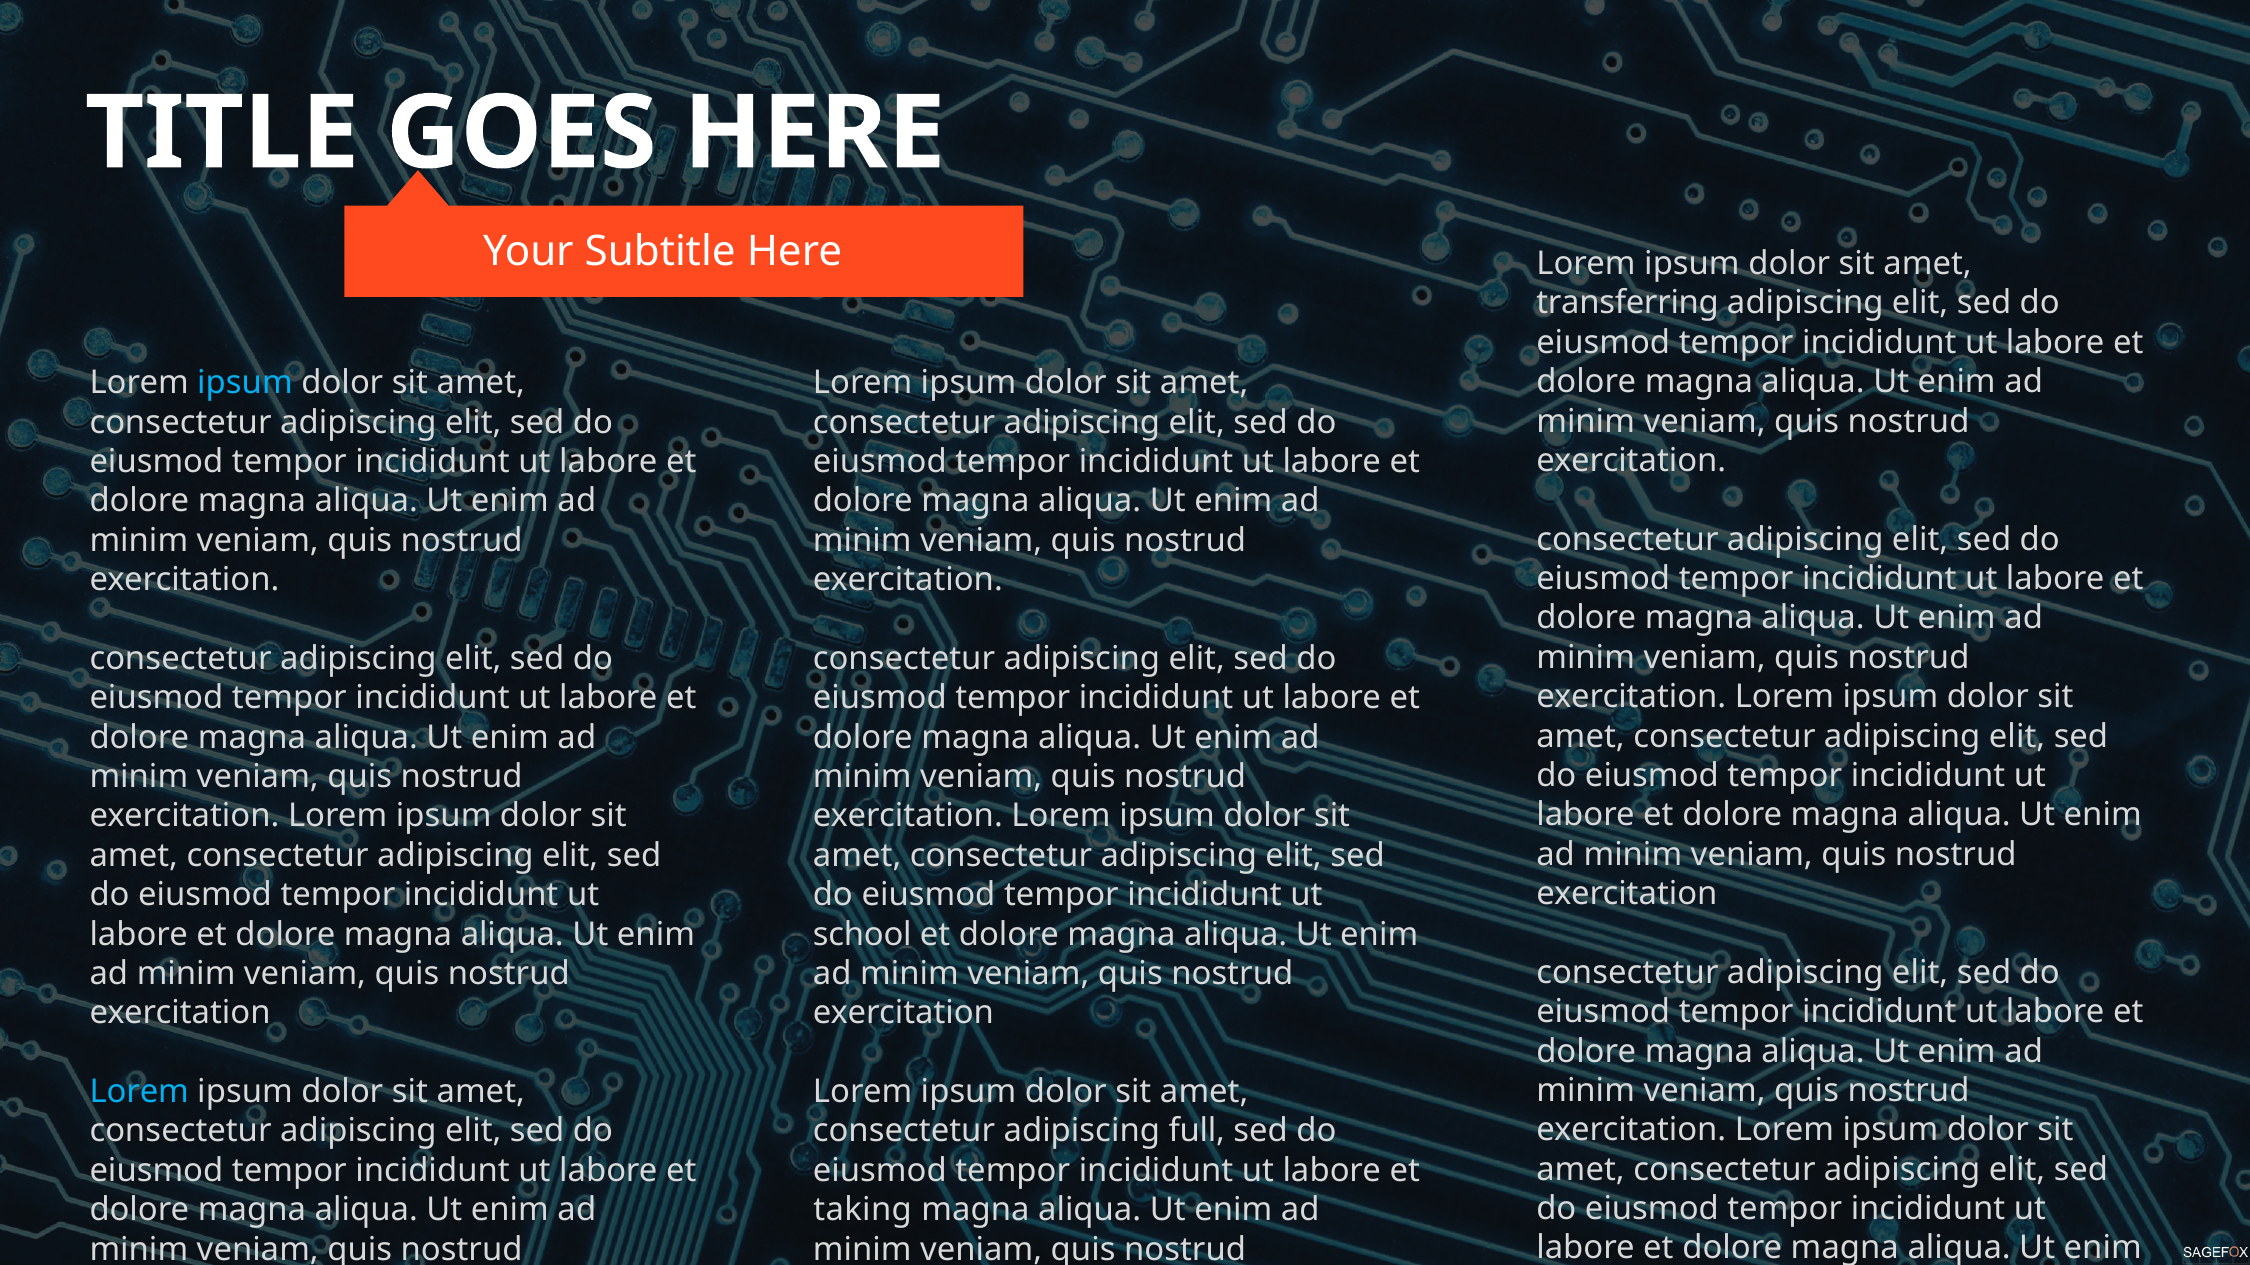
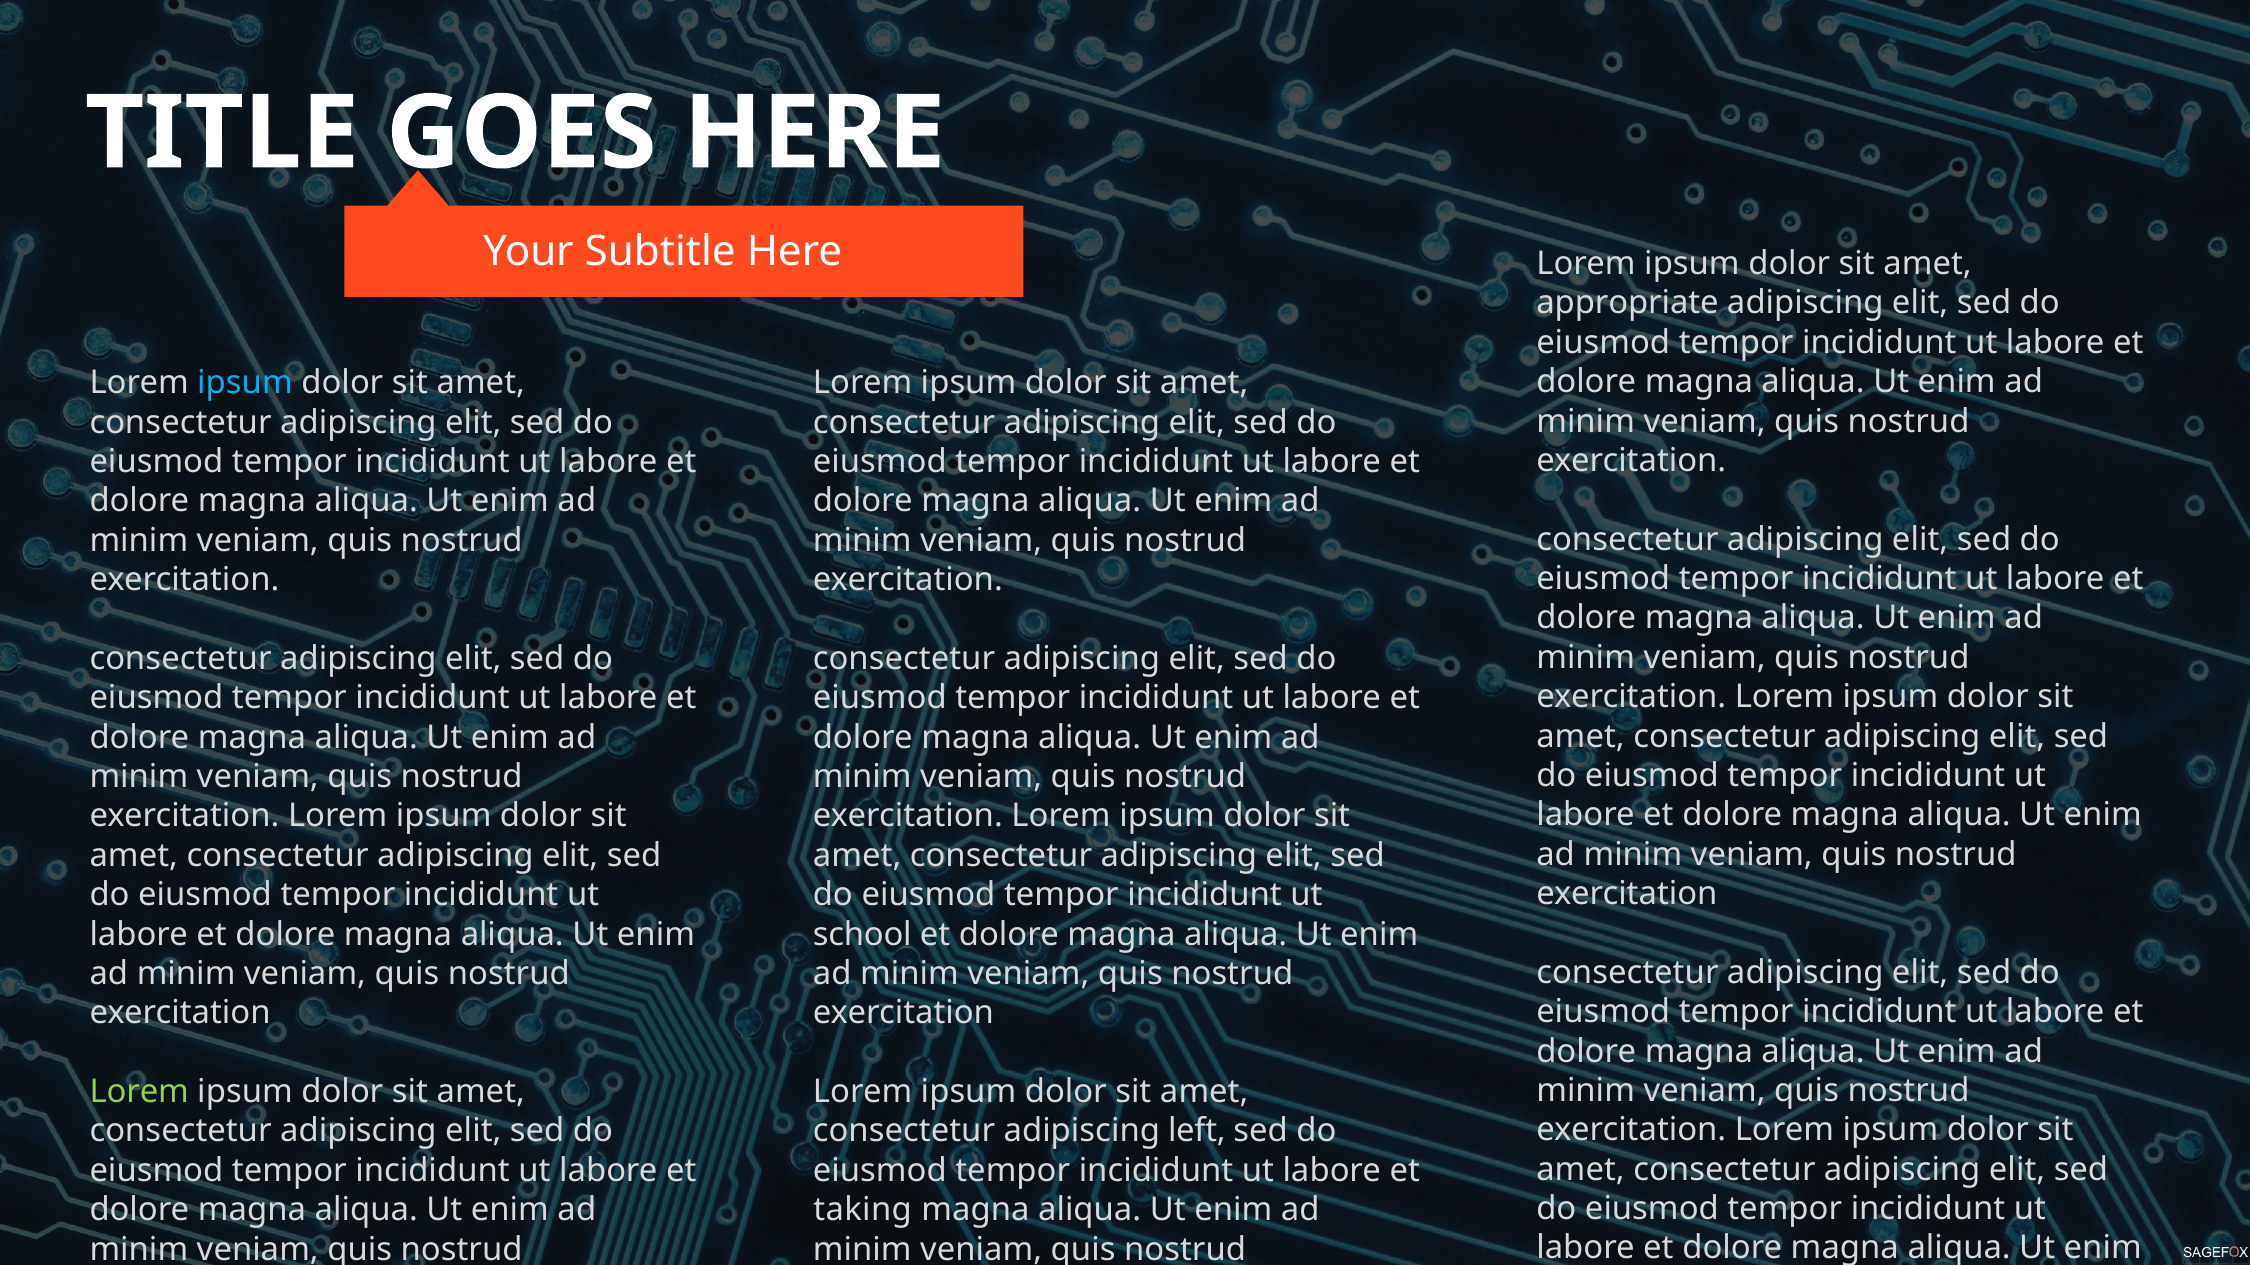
transferring: transferring -> appropriate
Lorem at (139, 1092) colour: light blue -> light green
full: full -> left
